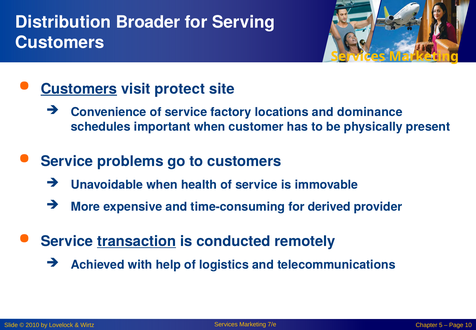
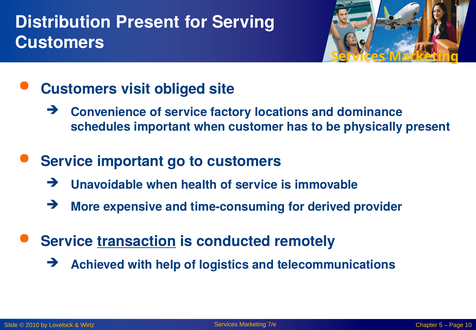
Distribution Broader: Broader -> Present
Customers at (79, 89) underline: present -> none
protect: protect -> obliged
Service problems: problems -> important
